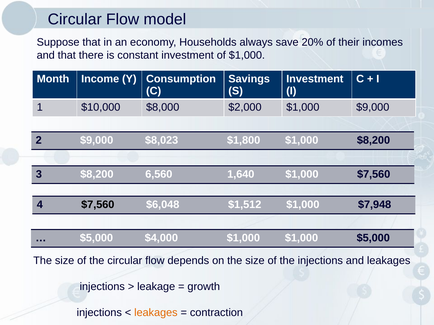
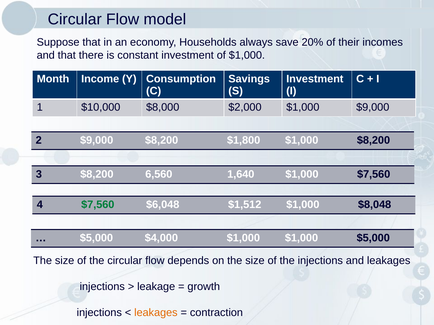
$9,000 $8,023: $8,023 -> $8,200
$7,560 at (98, 205) colour: black -> green
$7,948: $7,948 -> $8,048
